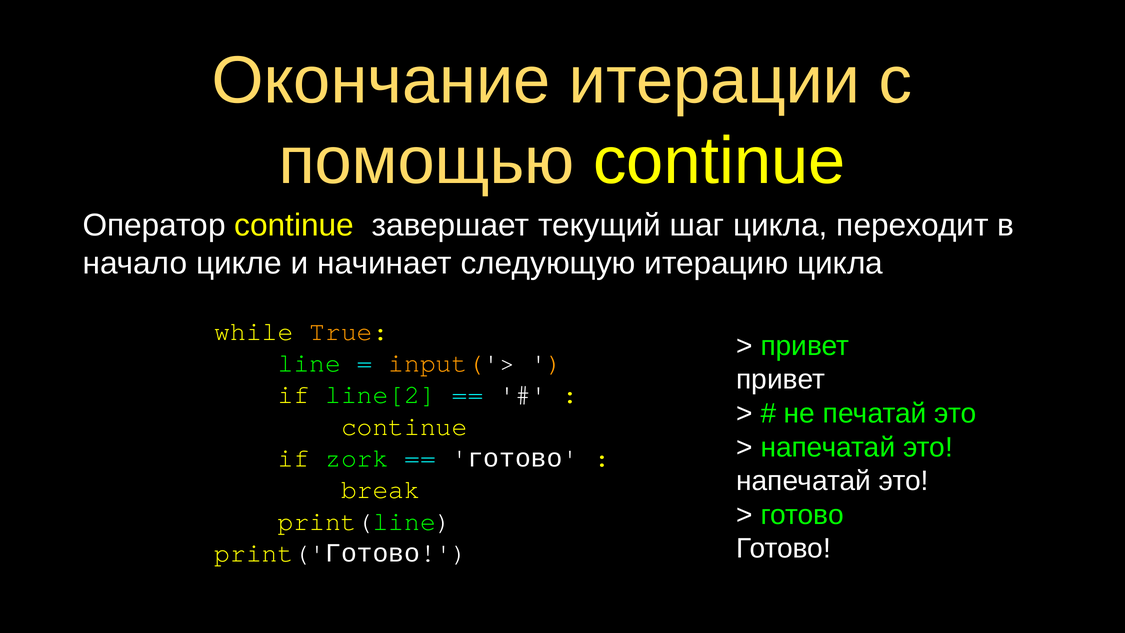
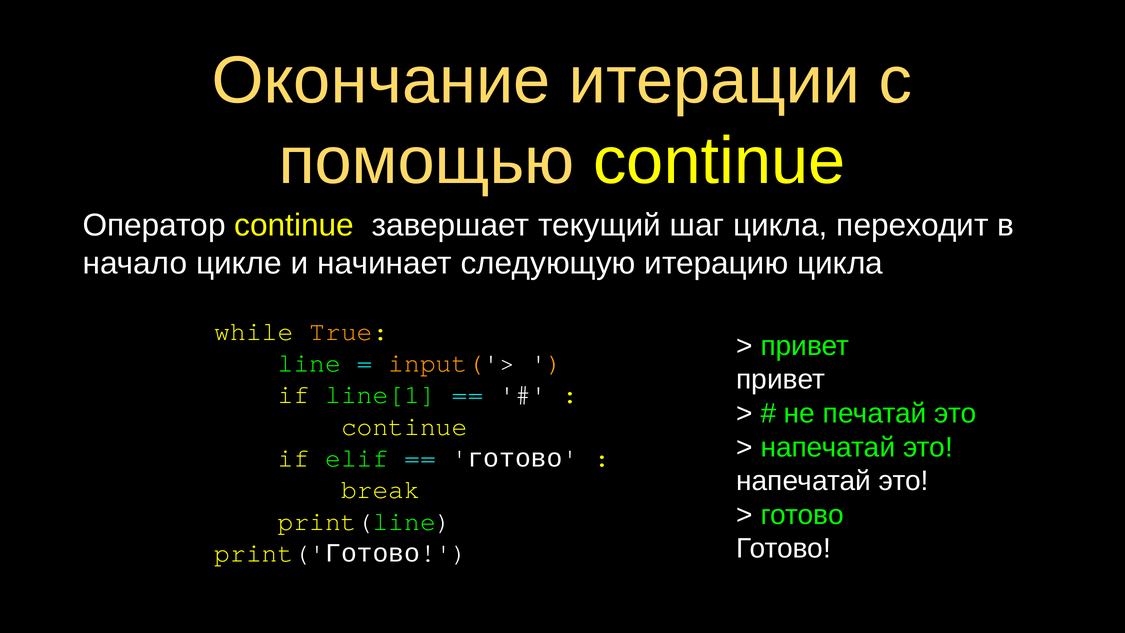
line[2: line[2 -> line[1
zork: zork -> elif
